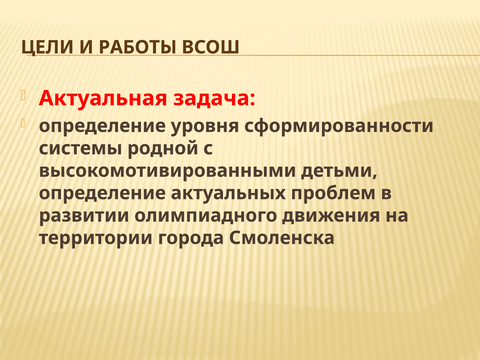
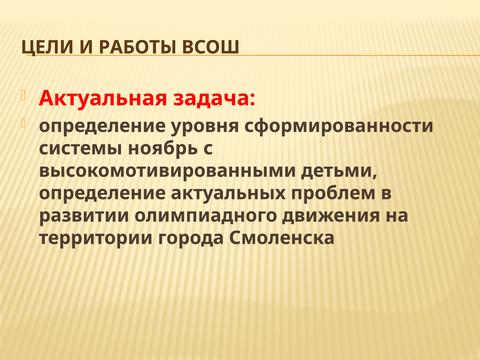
родной: родной -> ноябрь
